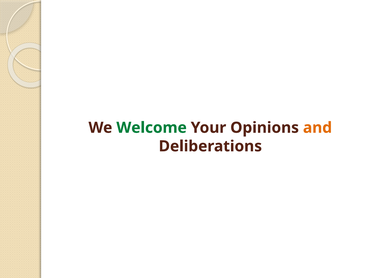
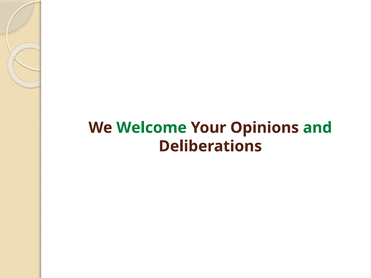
and colour: orange -> green
